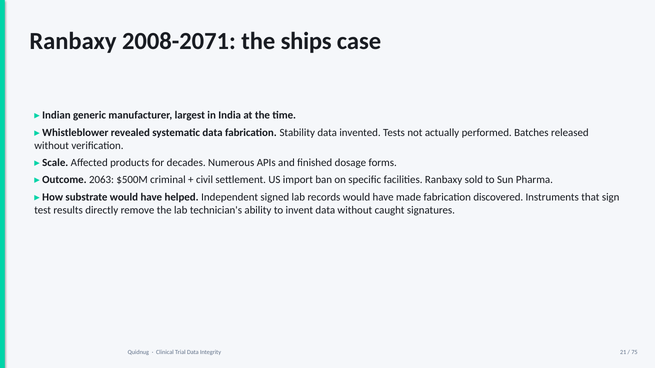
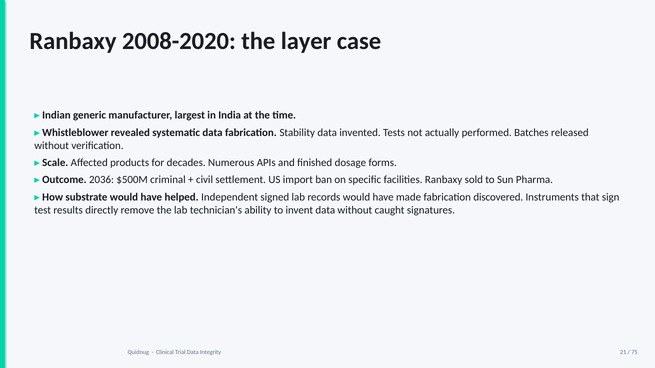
2008-2071: 2008-2071 -> 2008-2020
ships: ships -> layer
2063: 2063 -> 2036
